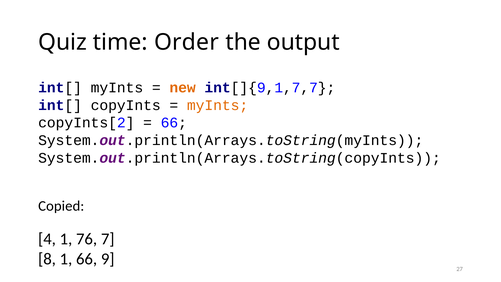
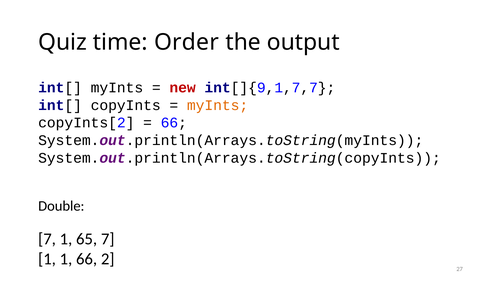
new colour: orange -> red
Copied: Copied -> Double
4 at (47, 239): 4 -> 7
76: 76 -> 65
8 at (47, 259): 8 -> 1
9: 9 -> 2
